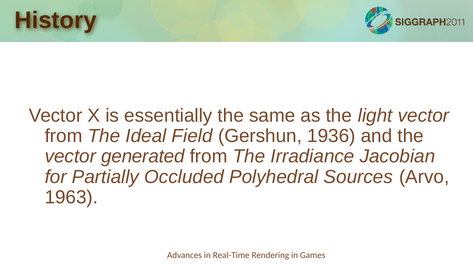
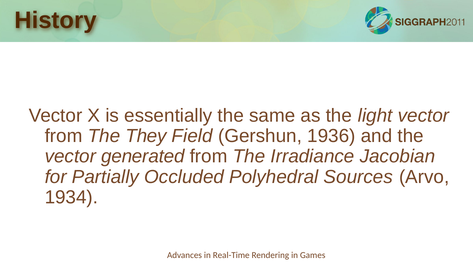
Ideal: Ideal -> They
1963: 1963 -> 1934
